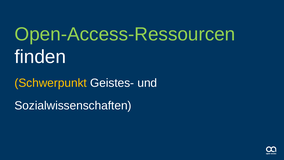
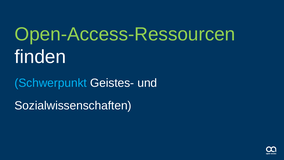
Schwerpunkt colour: yellow -> light blue
